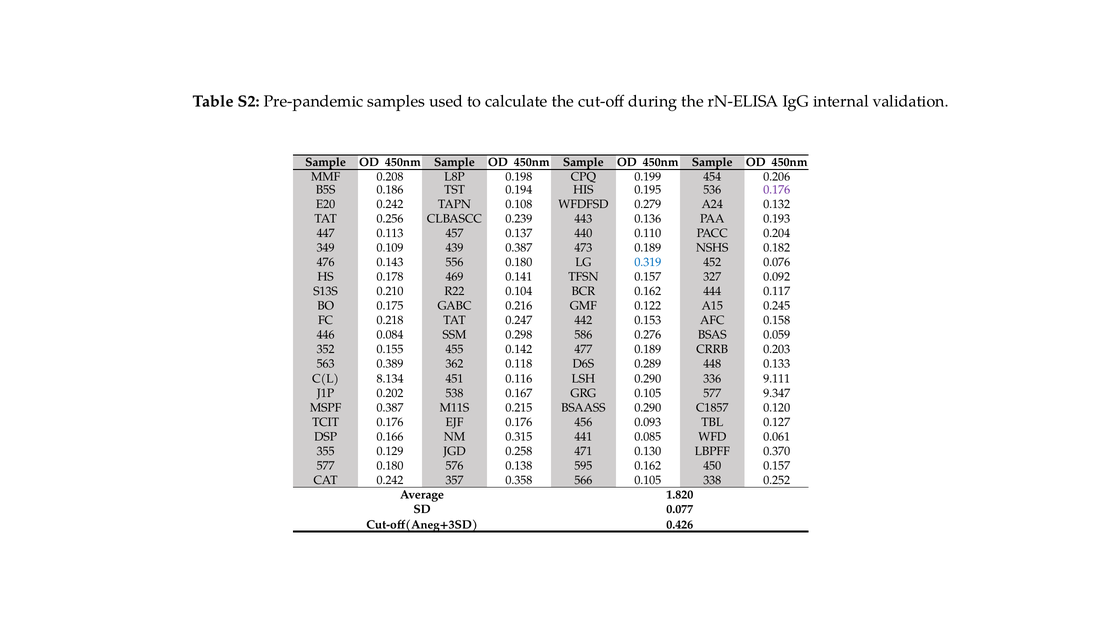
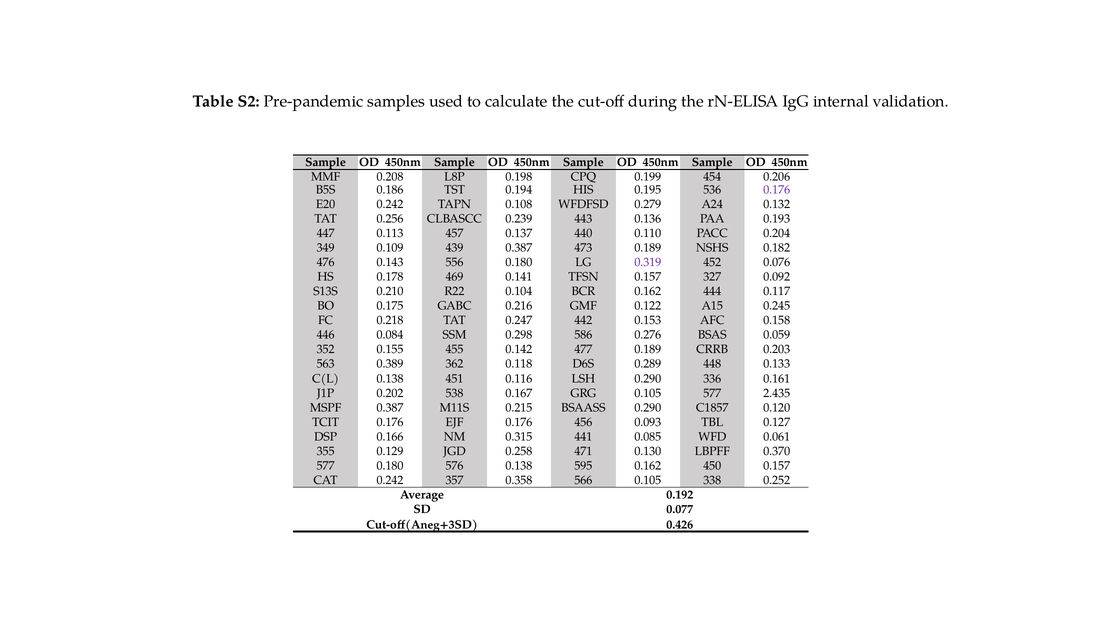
0.319 colour: blue -> purple
8.134 at (390, 378): 8.134 -> 0.138
9.111: 9.111 -> 0.161
9.347: 9.347 -> 2.435
1.820: 1.820 -> 0.192
